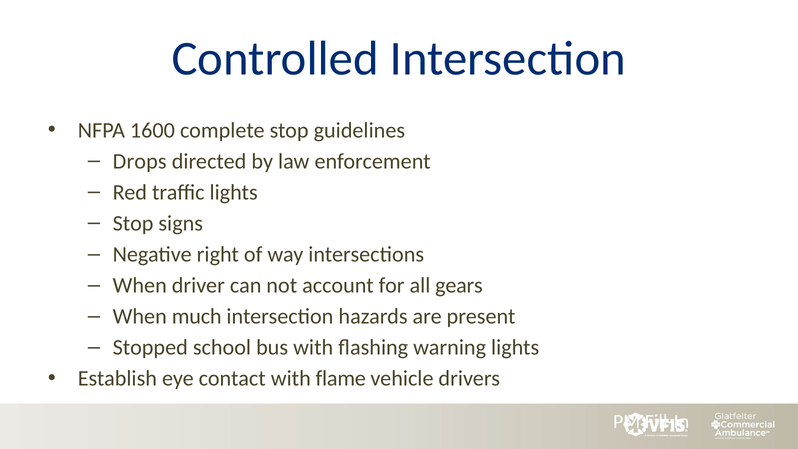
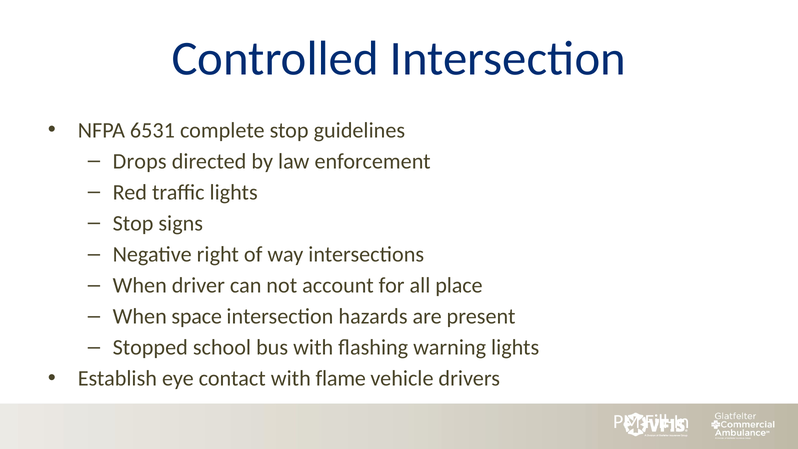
1600: 1600 -> 6531
gears: gears -> place
much: much -> space
